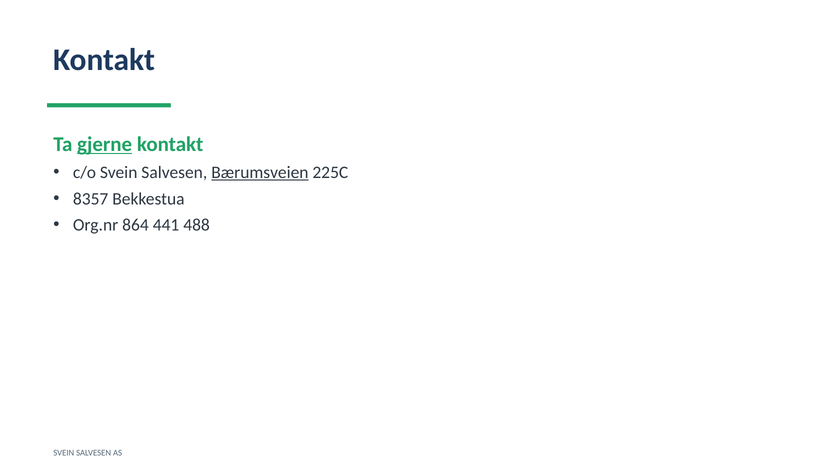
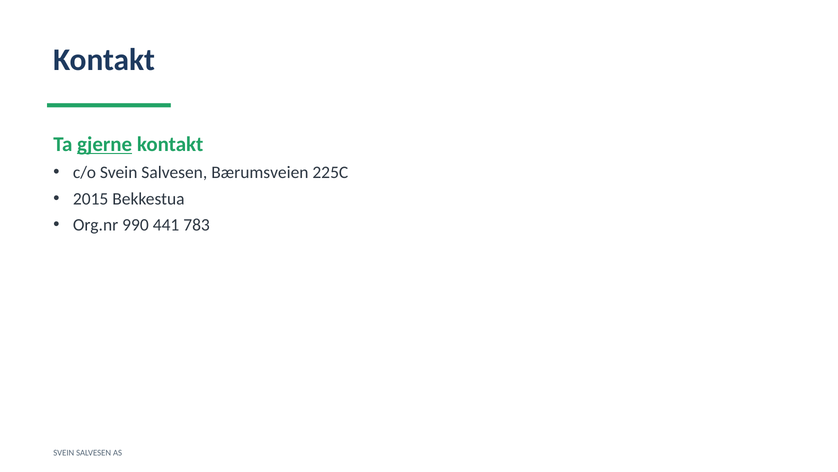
Bærumsveien underline: present -> none
8357: 8357 -> 2015
864: 864 -> 990
488: 488 -> 783
